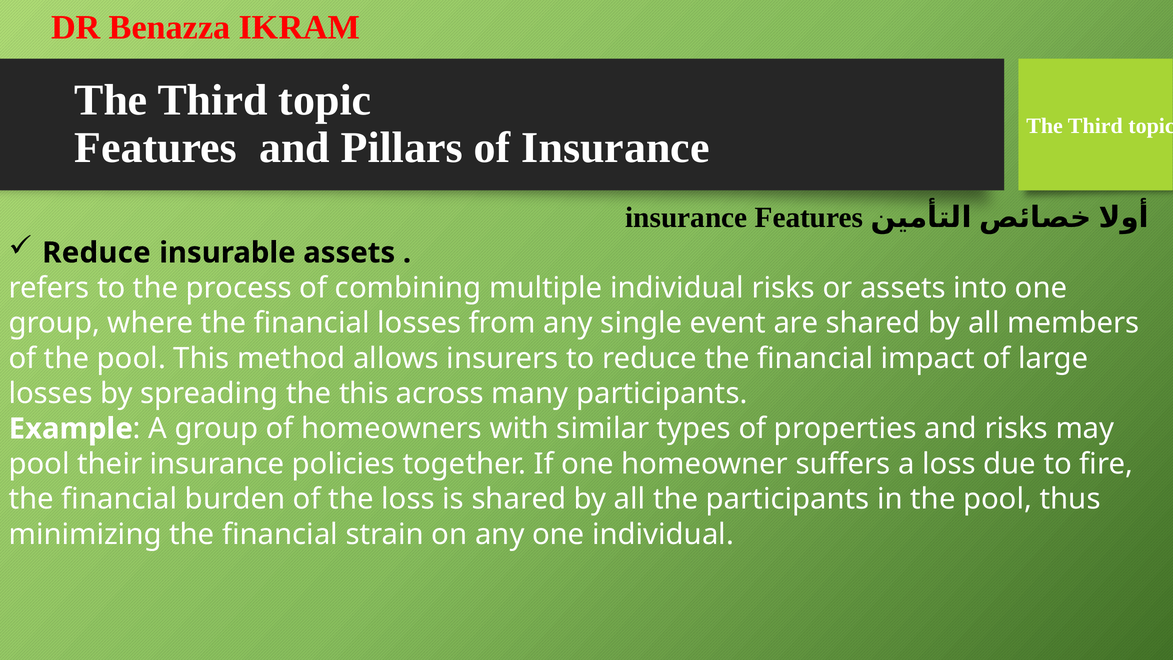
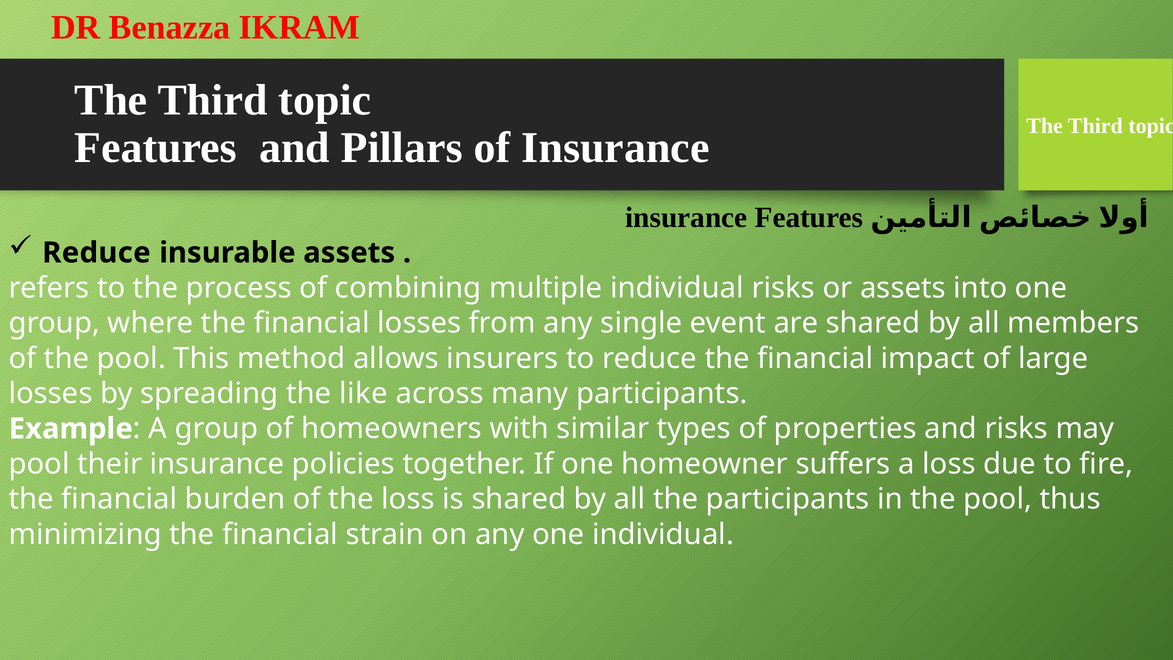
the this: this -> like
